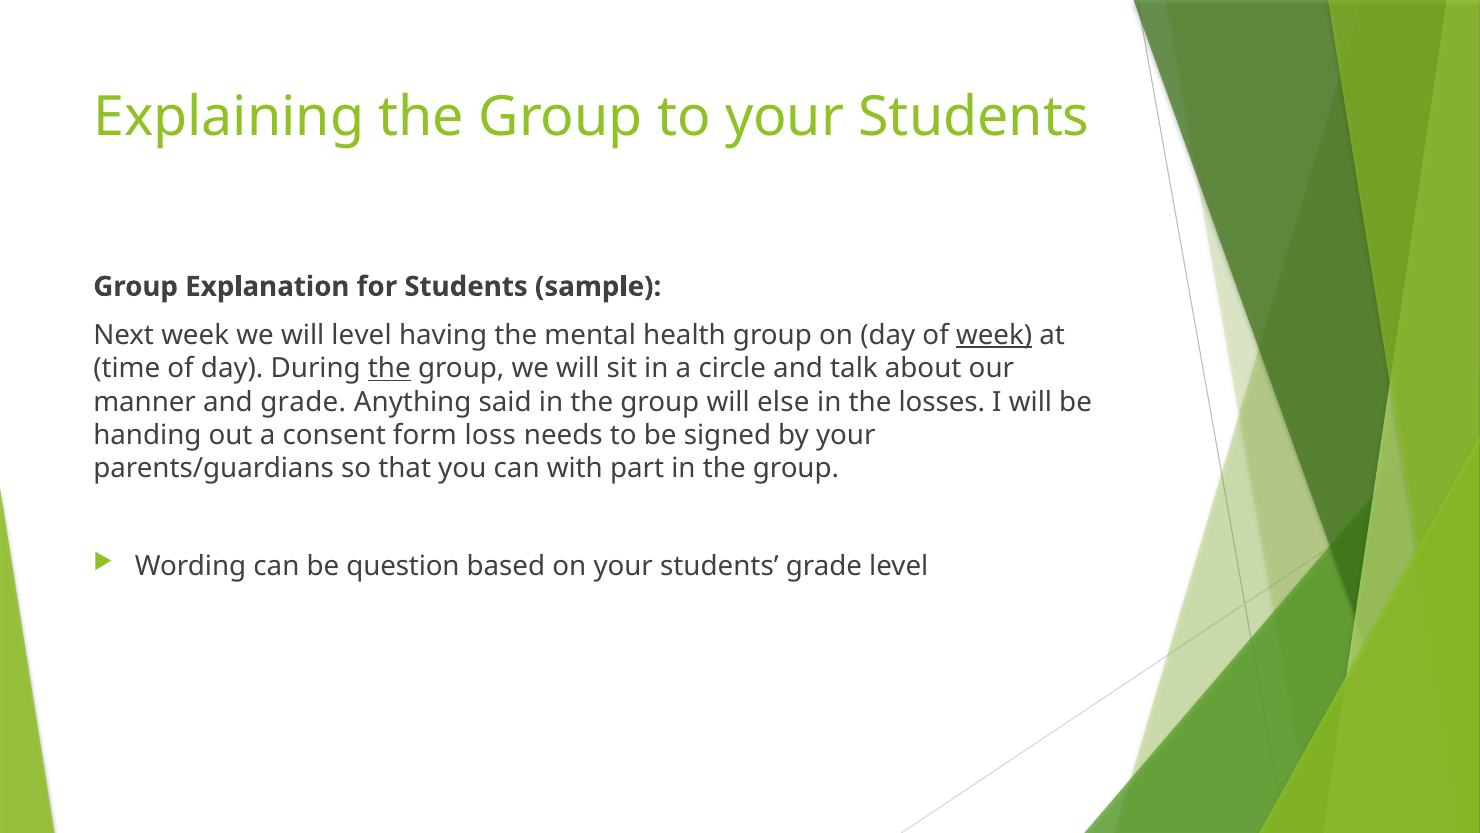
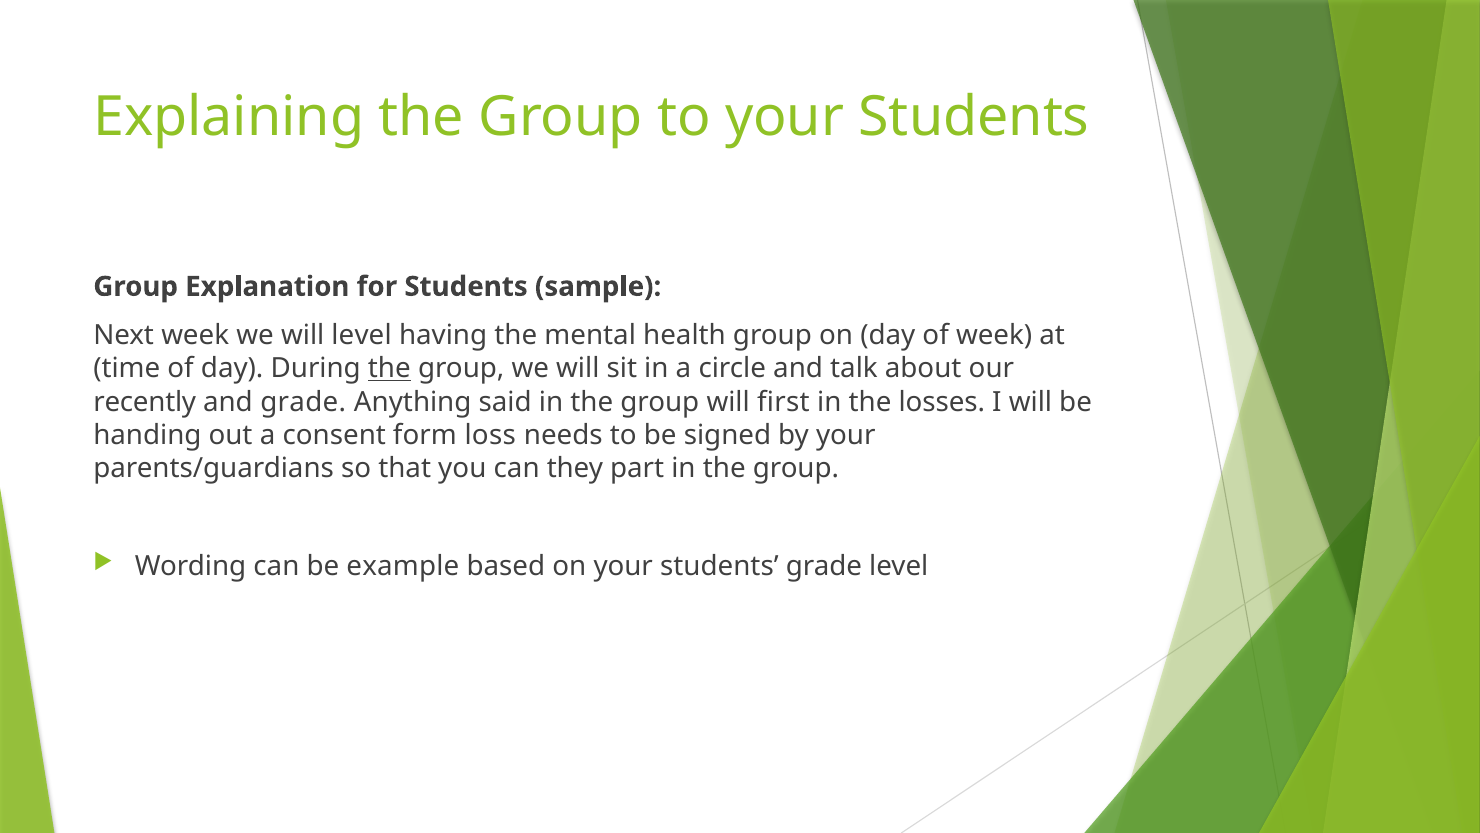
week at (994, 335) underline: present -> none
manner: manner -> recently
else: else -> first
with: with -> they
question: question -> example
